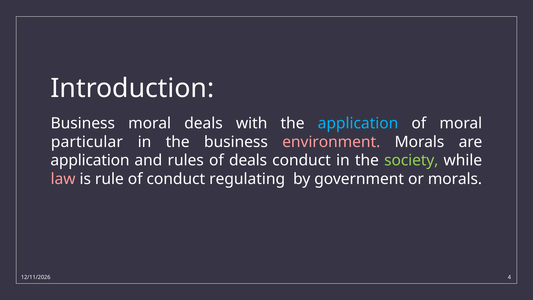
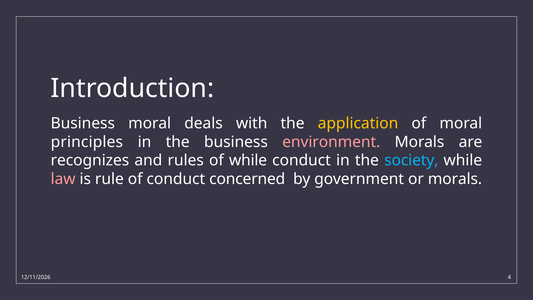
application at (358, 123) colour: light blue -> yellow
particular: particular -> principles
application at (90, 160): application -> recognizes
of deals: deals -> while
society colour: light green -> light blue
regulating: regulating -> concerned
